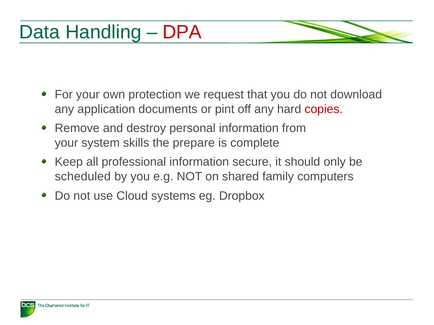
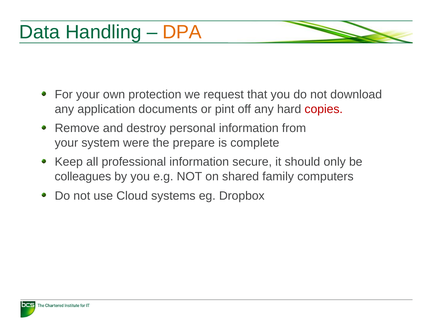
DPA colour: red -> orange
skills: skills -> were
scheduled: scheduled -> colleagues
